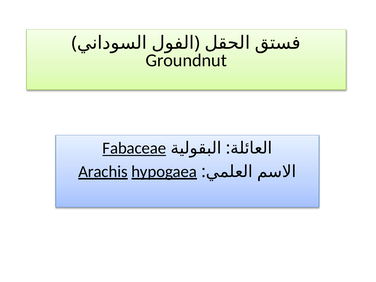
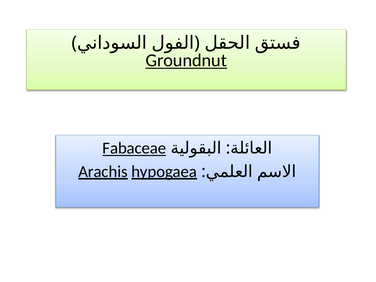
Groundnut underline: none -> present
